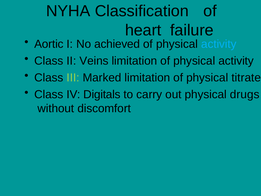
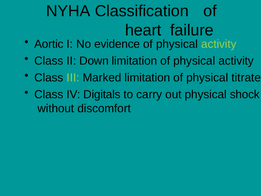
achieved: achieved -> evidence
activity at (219, 44) colour: light blue -> light green
Veins: Veins -> Down
drugs: drugs -> shock
